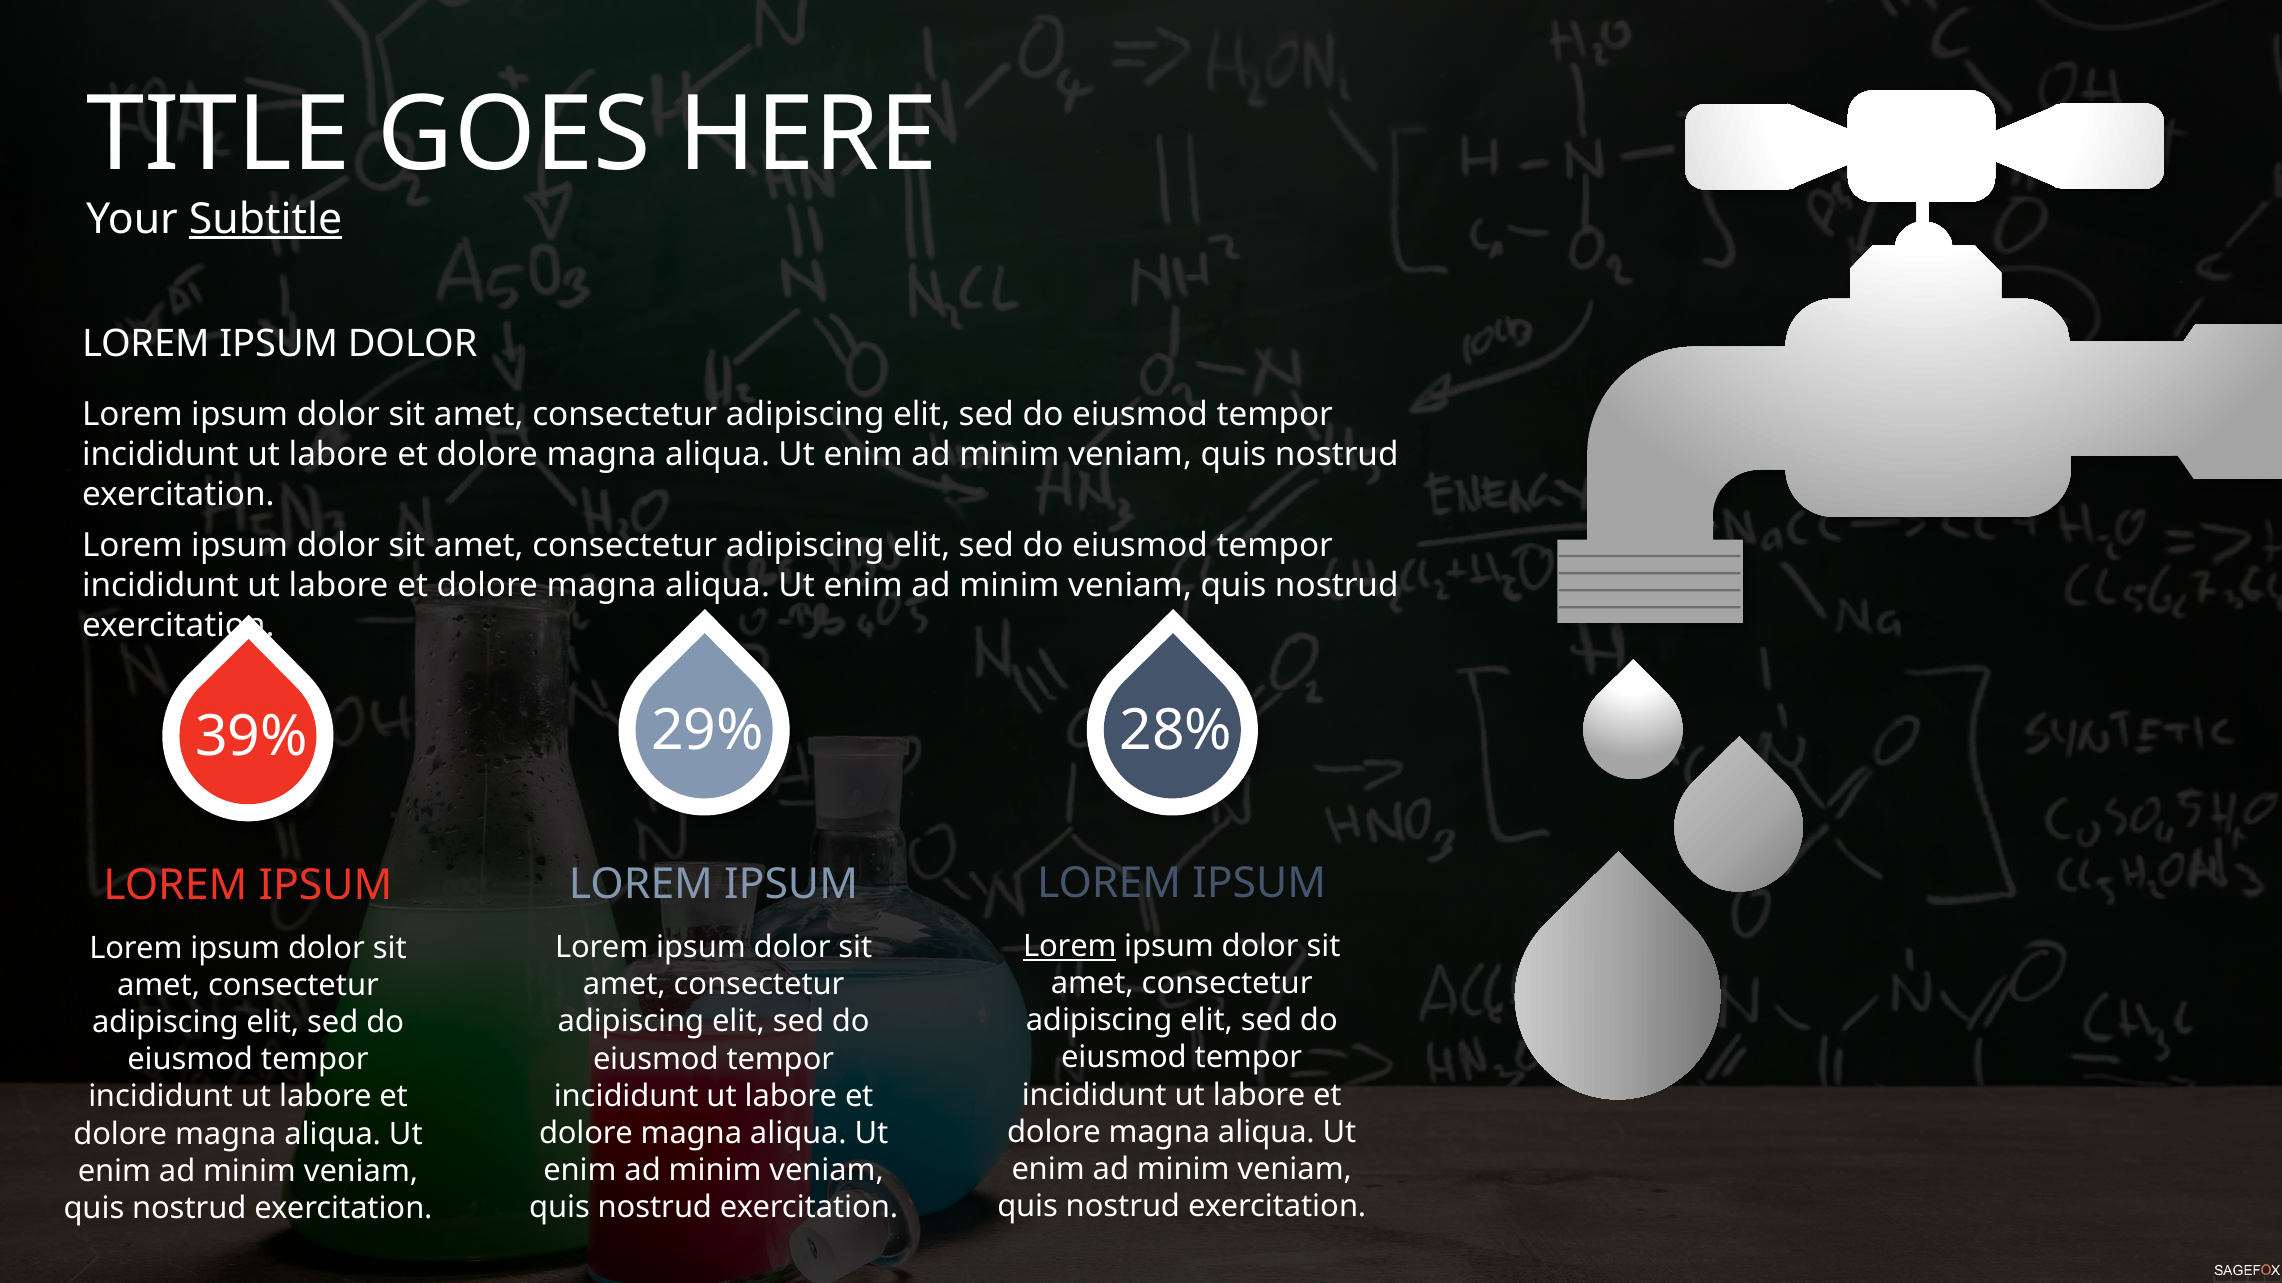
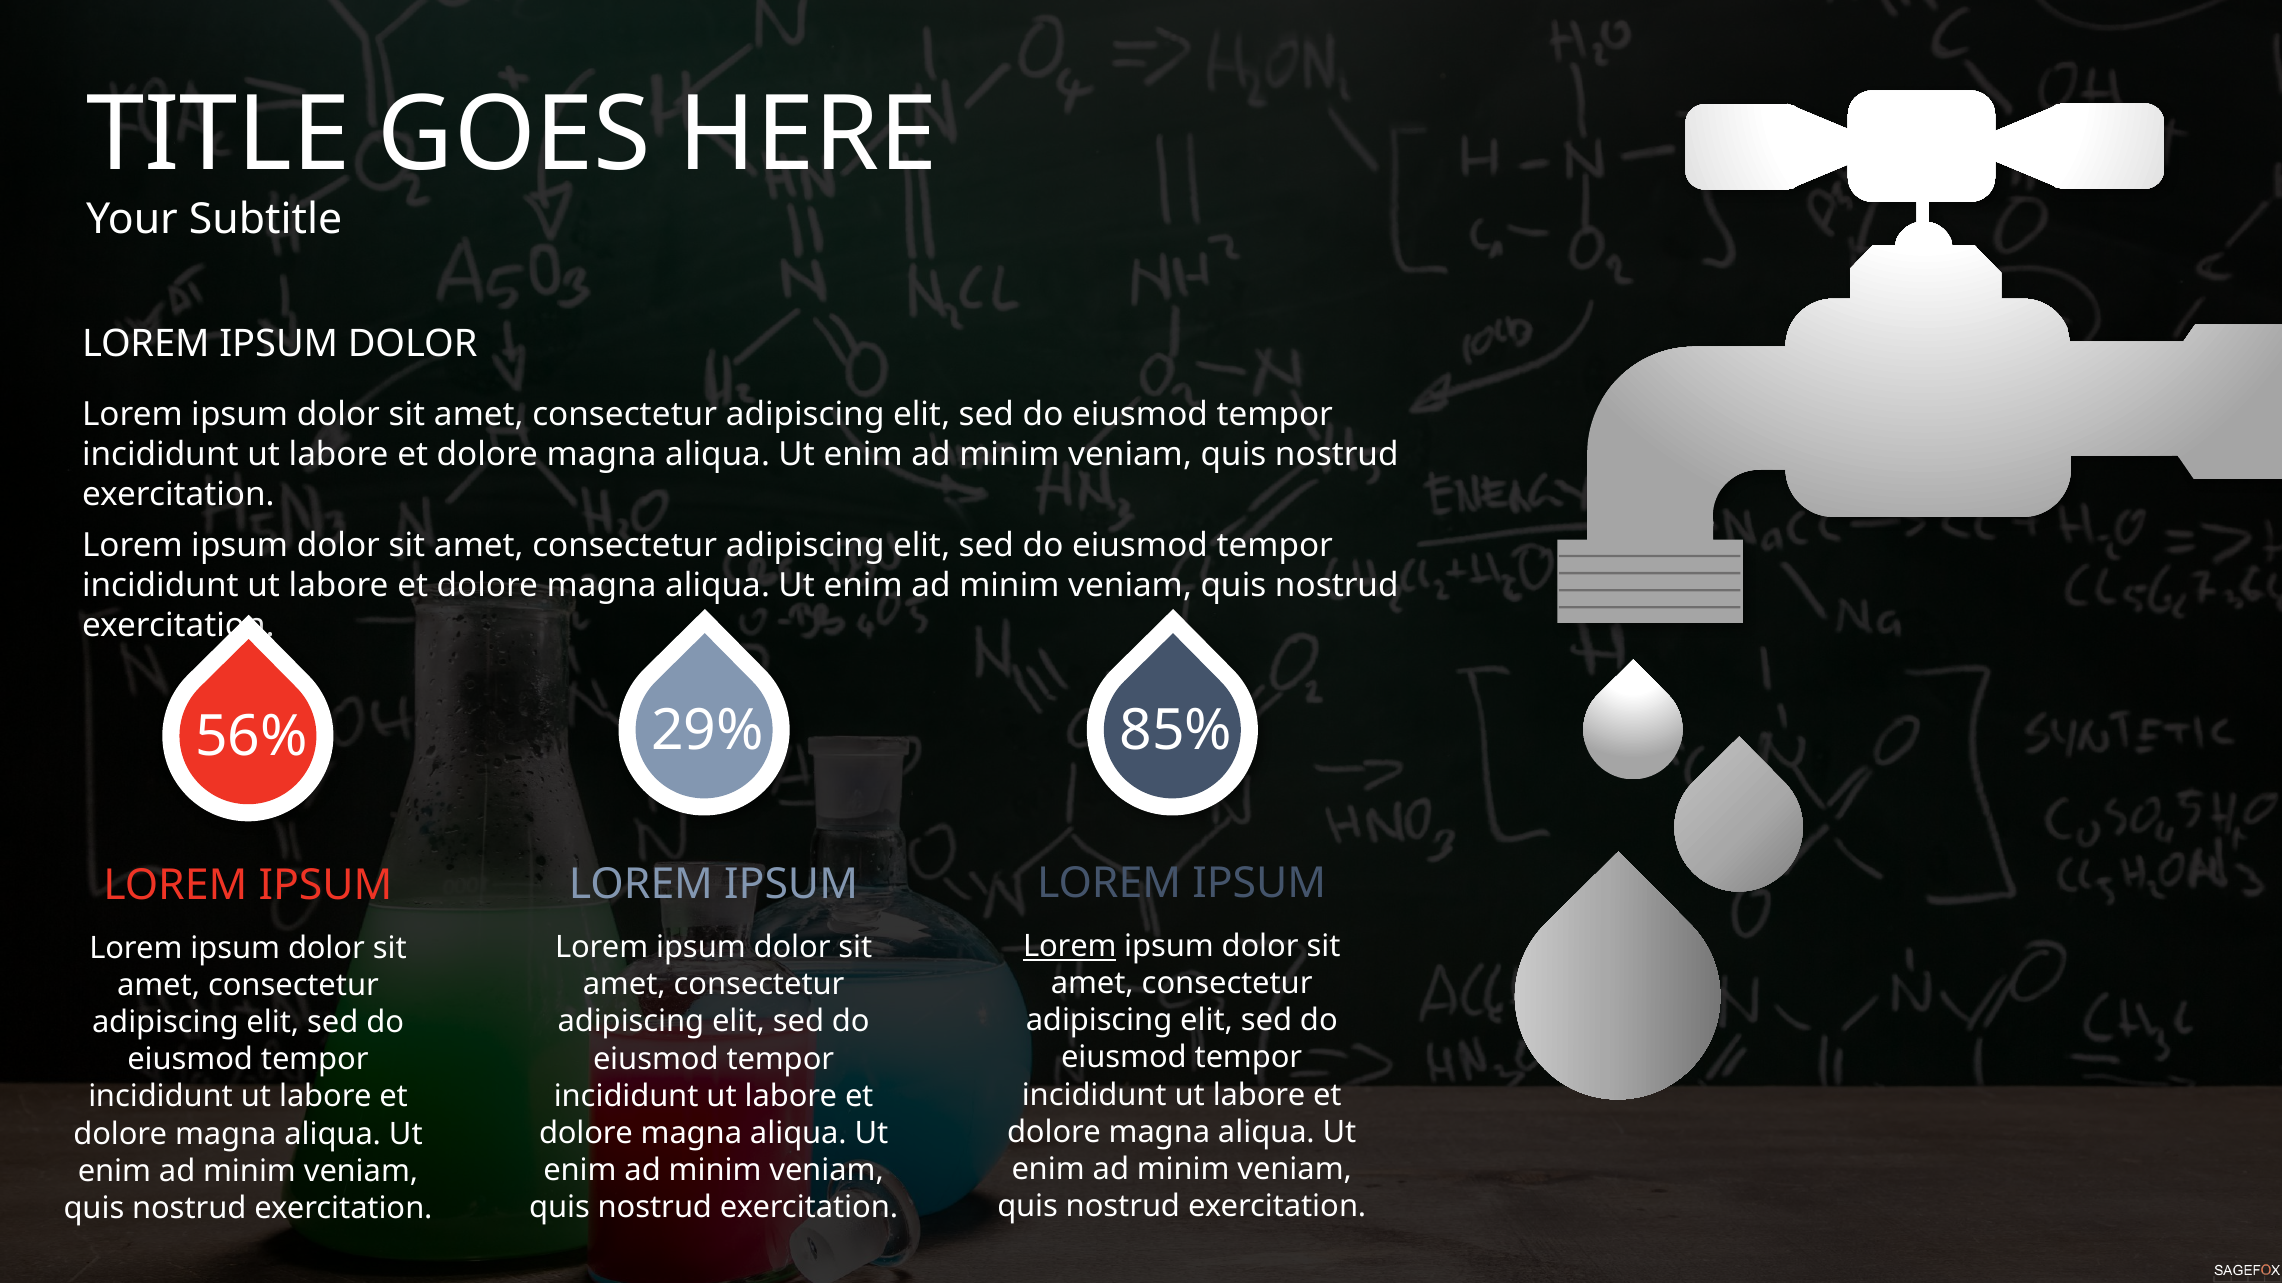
Subtitle underline: present -> none
39%: 39% -> 56%
28%: 28% -> 85%
